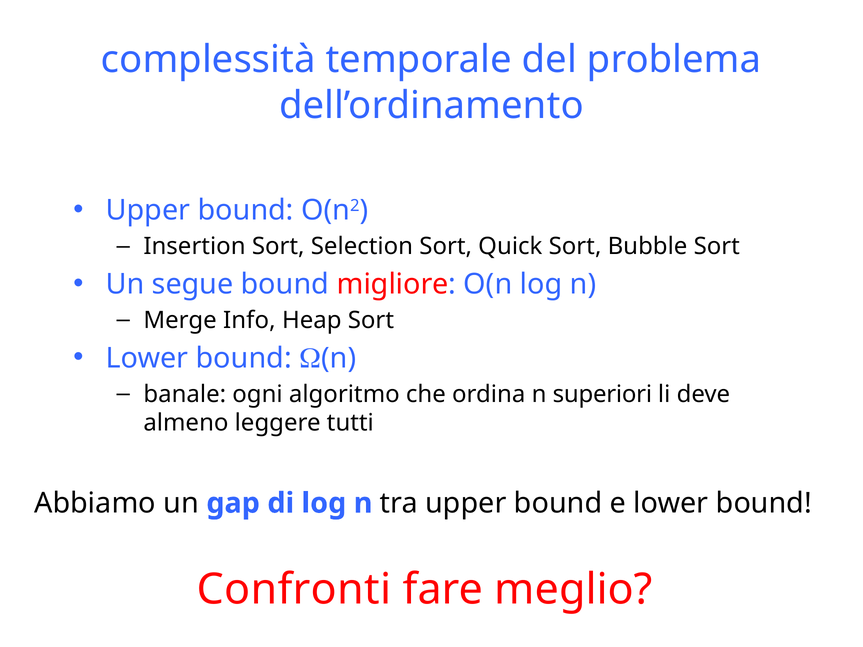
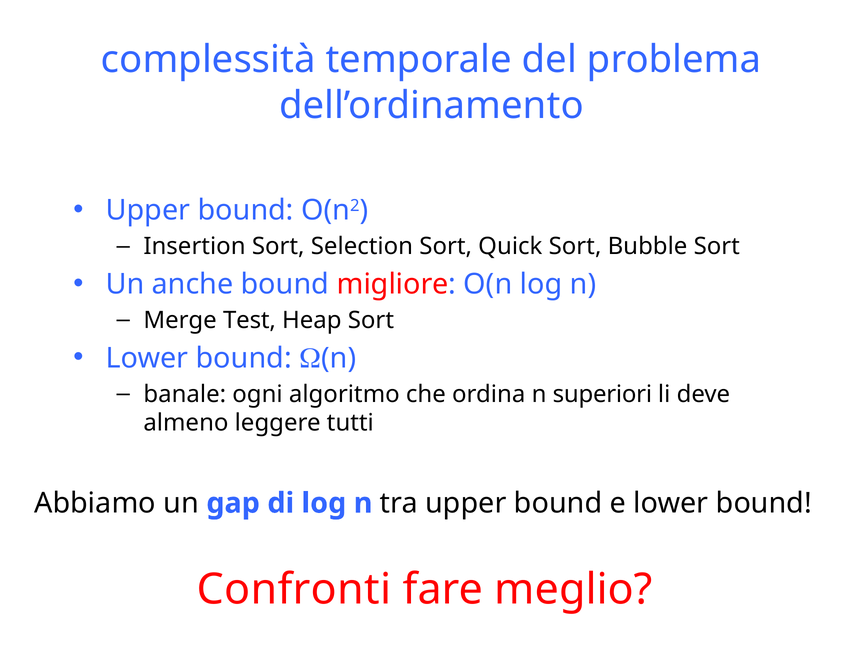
segue: segue -> anche
Info: Info -> Test
